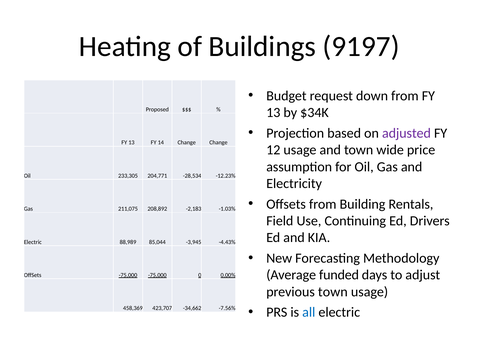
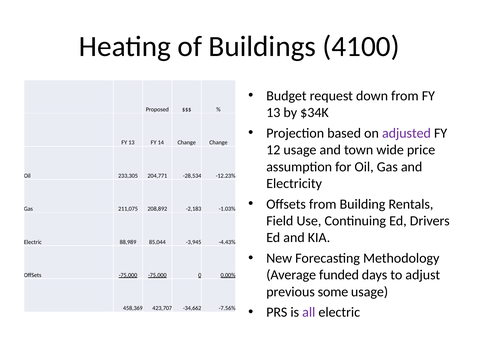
9197: 9197 -> 4100
previous town: town -> some
all colour: blue -> purple
